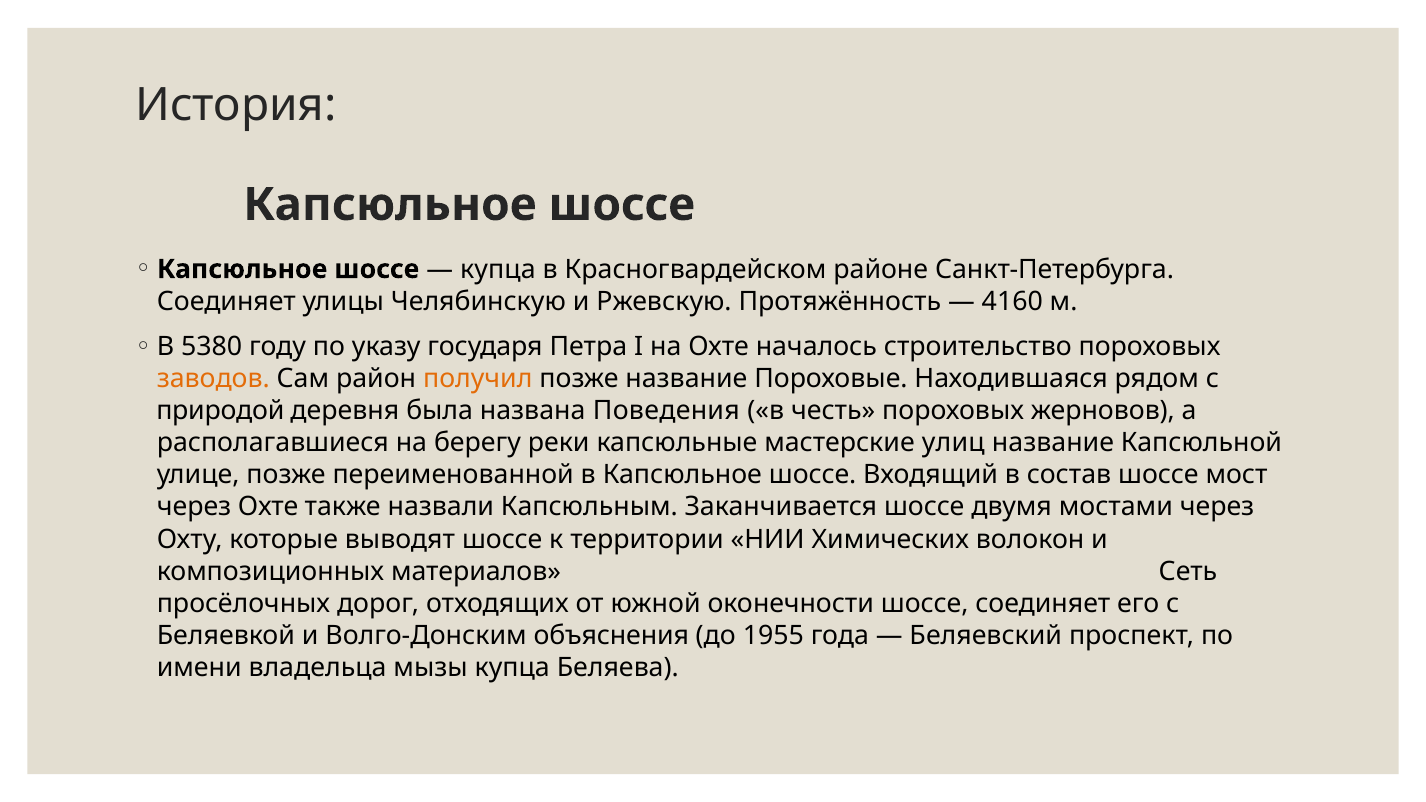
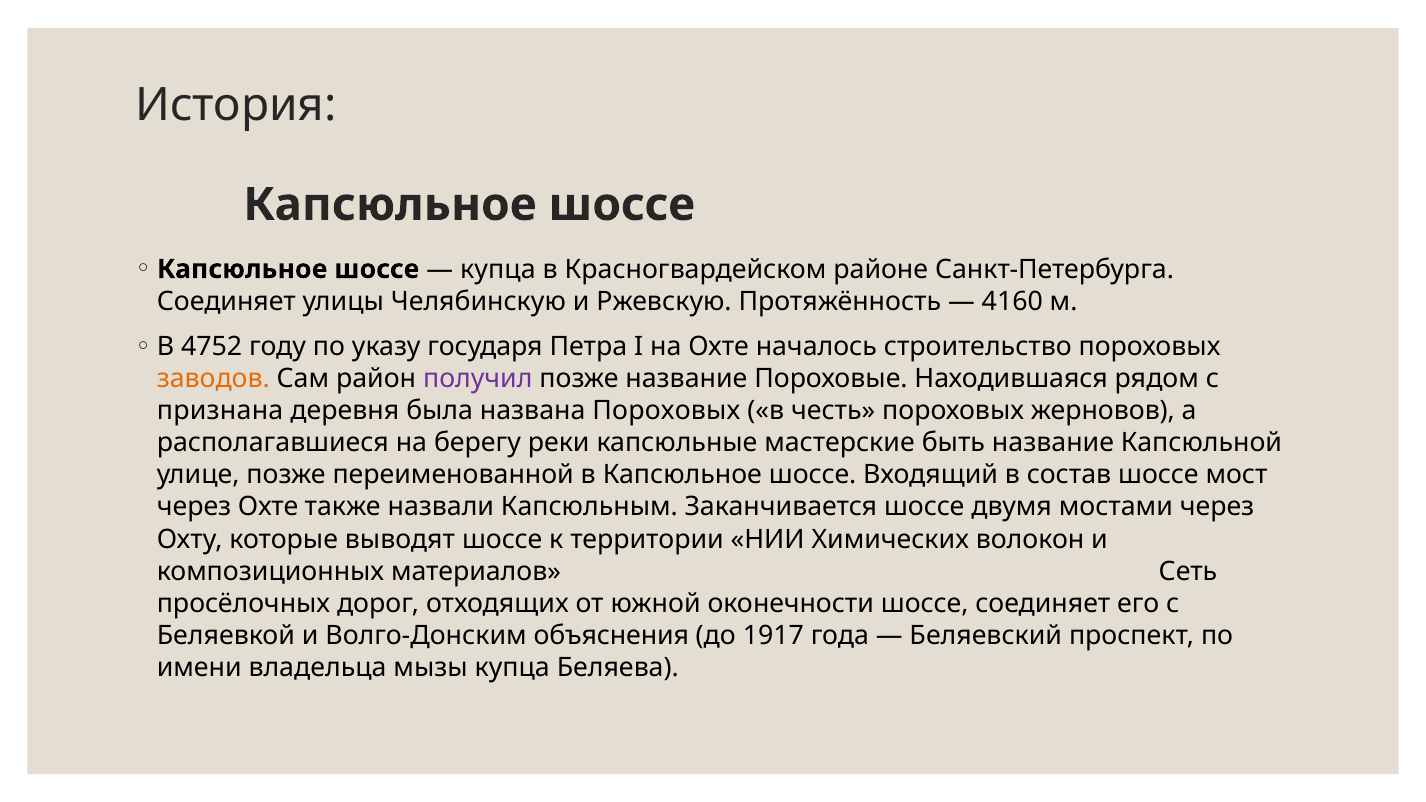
5380: 5380 -> 4752
получил colour: orange -> purple
природой: природой -> признана
названа Поведения: Поведения -> Пороховых
улиц: улиц -> быть
1955: 1955 -> 1917
